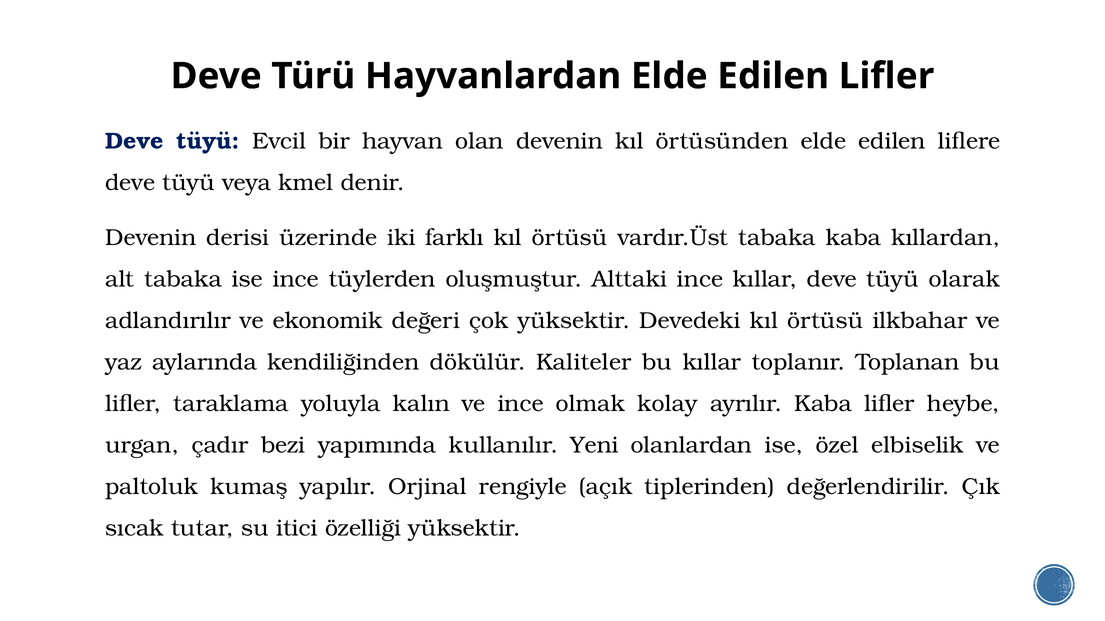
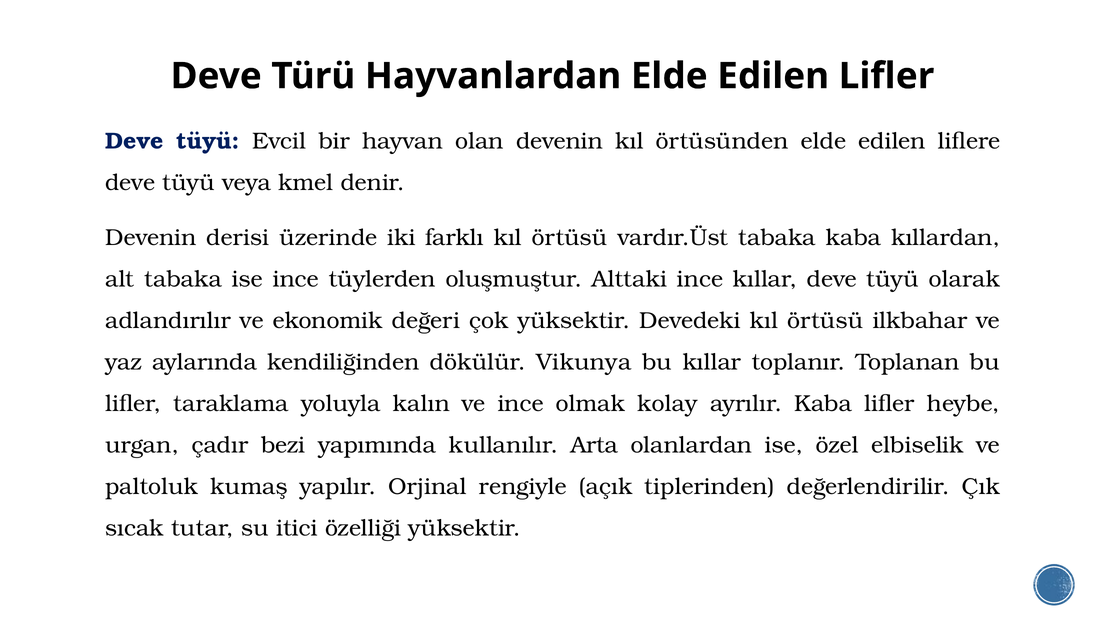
Kaliteler: Kaliteler -> Vikunya
Yeni: Yeni -> Arta
